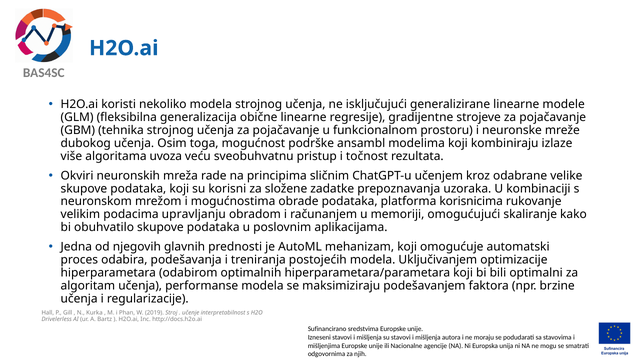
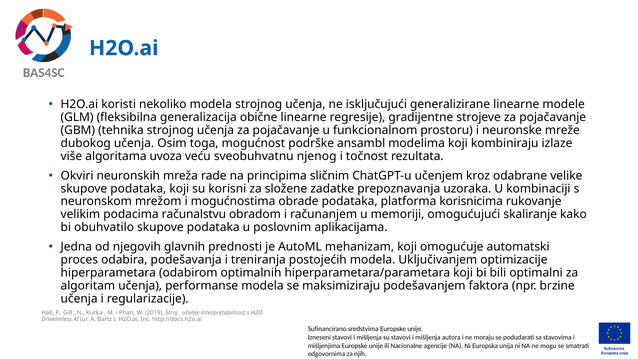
pristup: pristup -> njenog
upravljanju: upravljanju -> računalstvu
